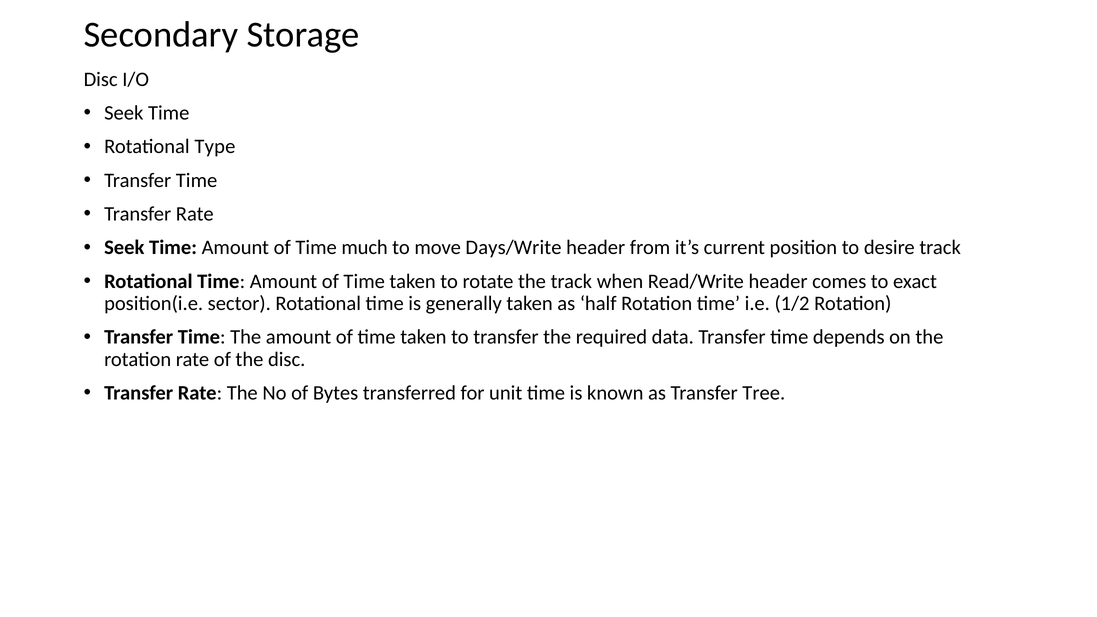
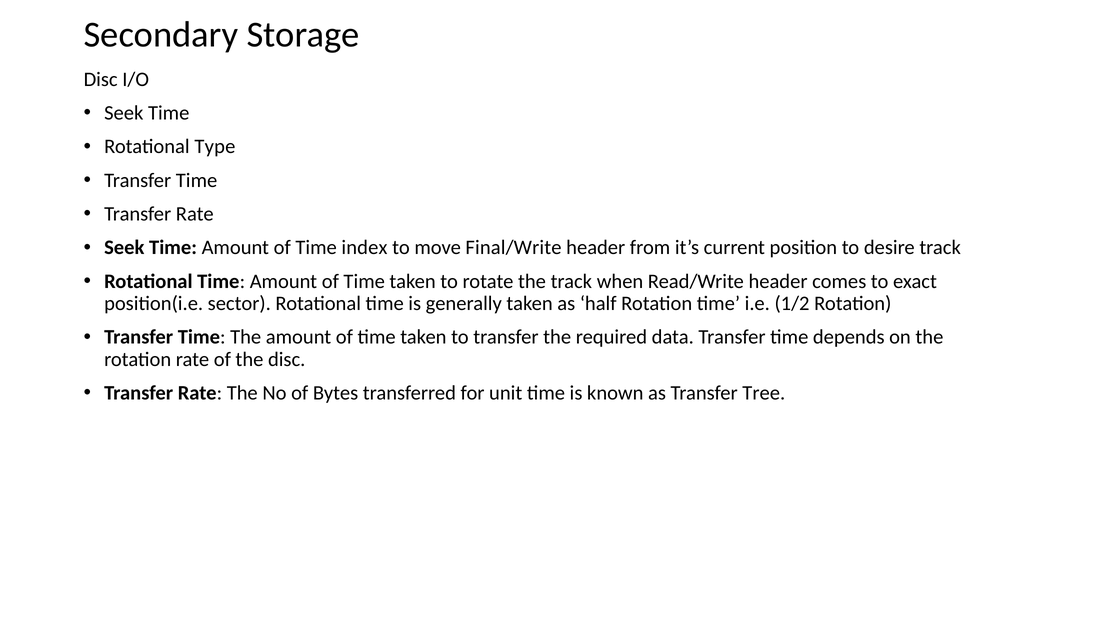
much: much -> index
Days/Write: Days/Write -> Final/Write
